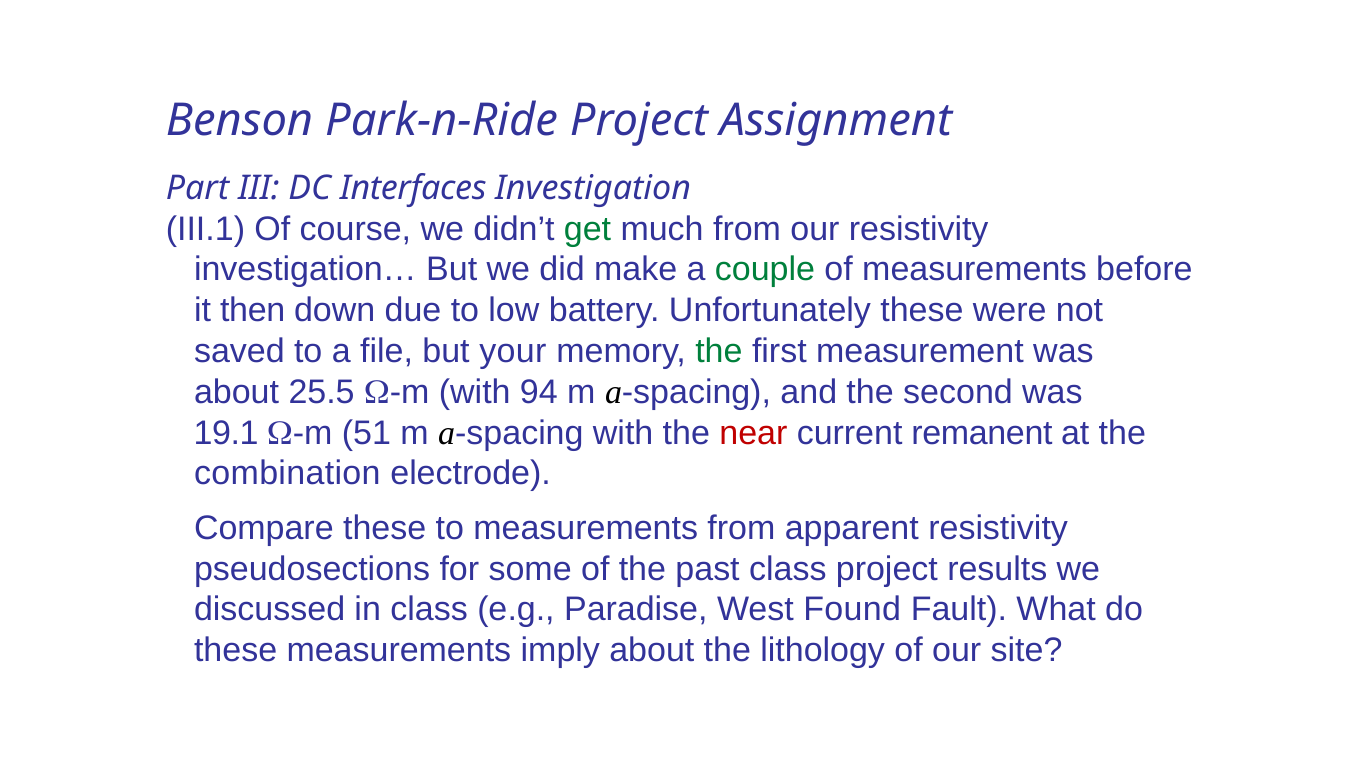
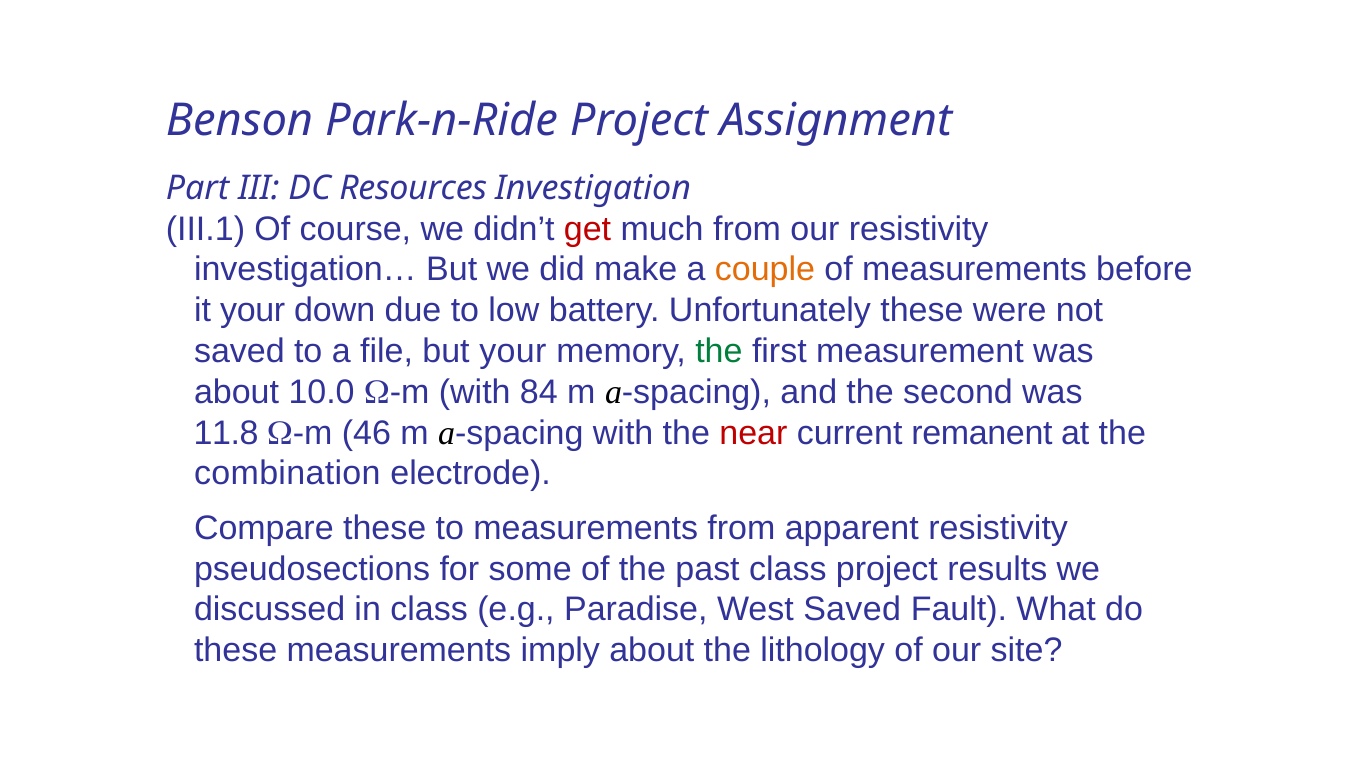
Interfaces: Interfaces -> Resources
get colour: green -> red
couple colour: green -> orange
it then: then -> your
25.5: 25.5 -> 10.0
94: 94 -> 84
19.1: 19.1 -> 11.8
51: 51 -> 46
West Found: Found -> Saved
